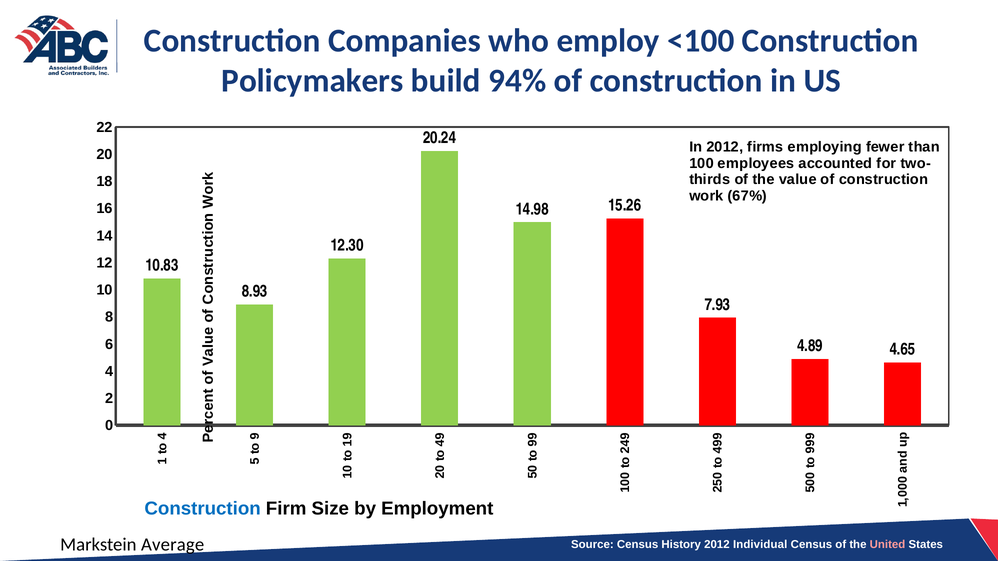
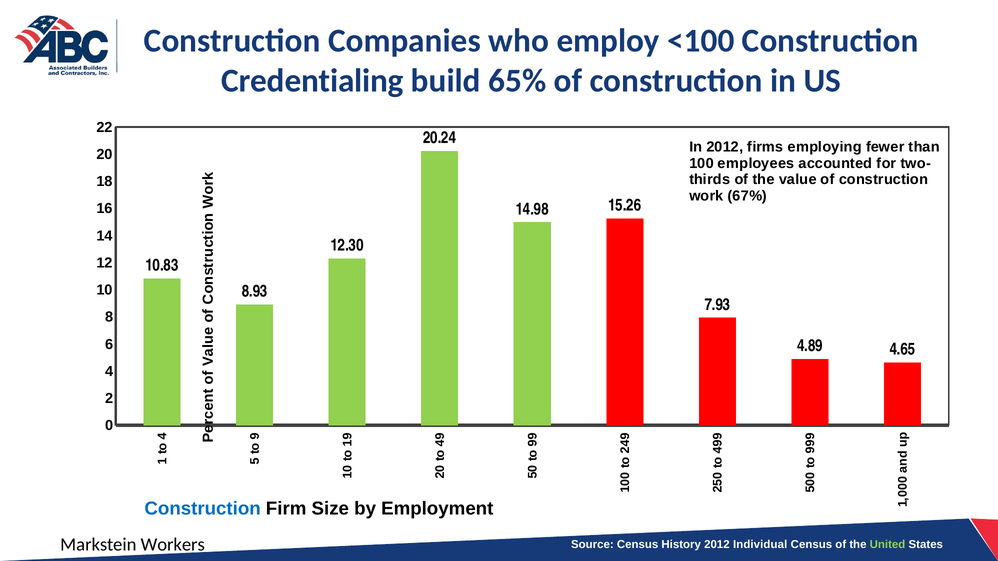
Policymakers: Policymakers -> Credentialing
94%: 94% -> 65%
Average: Average -> Workers
United colour: pink -> light green
